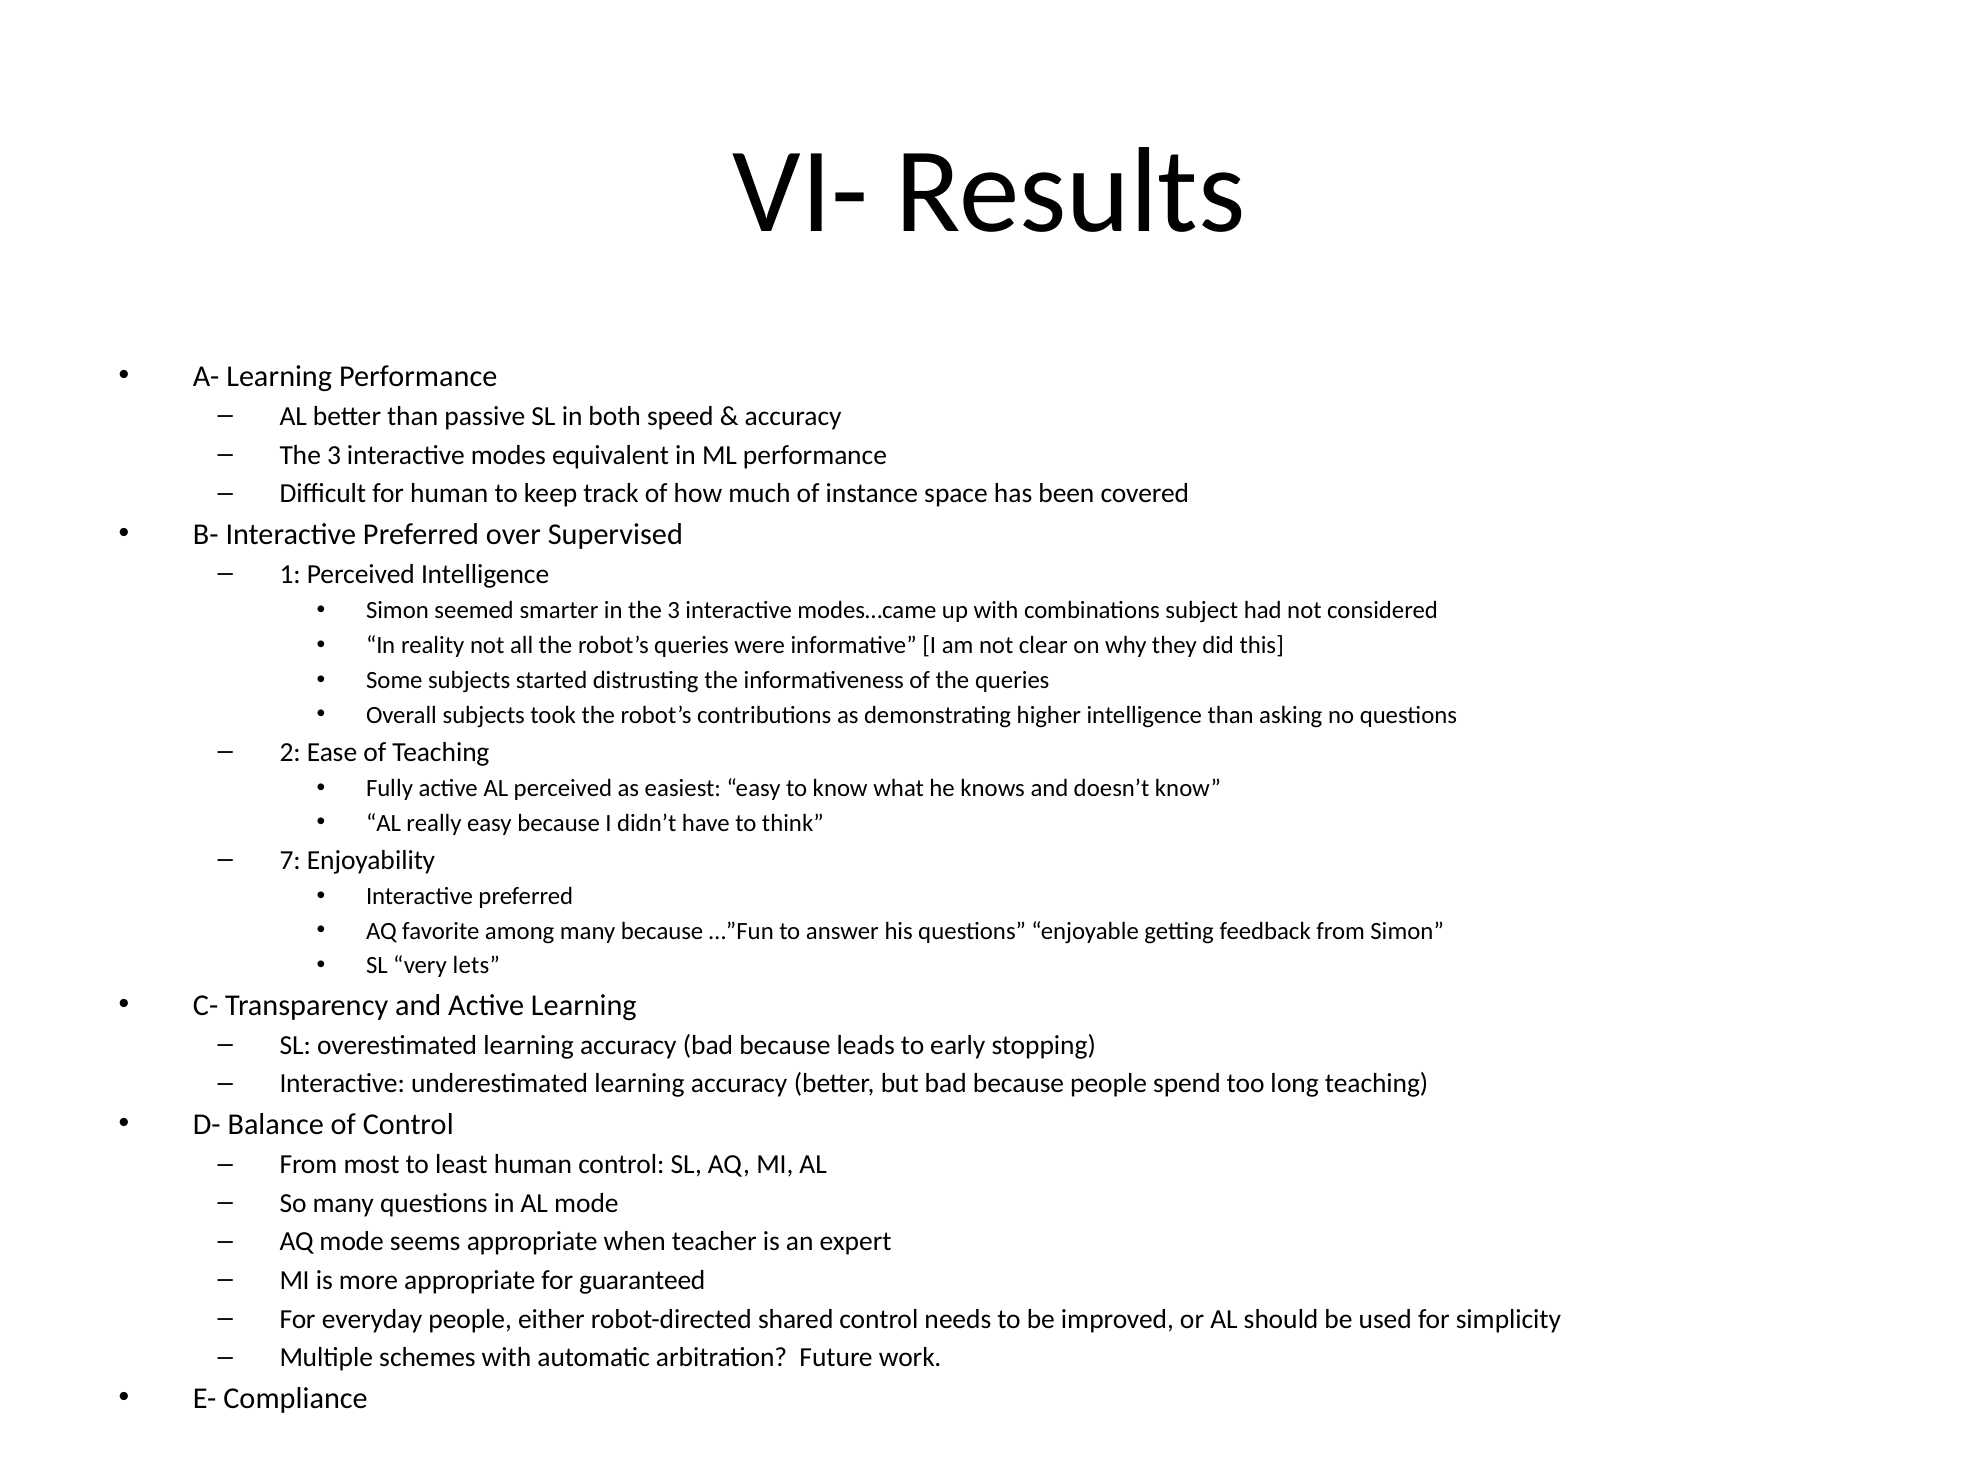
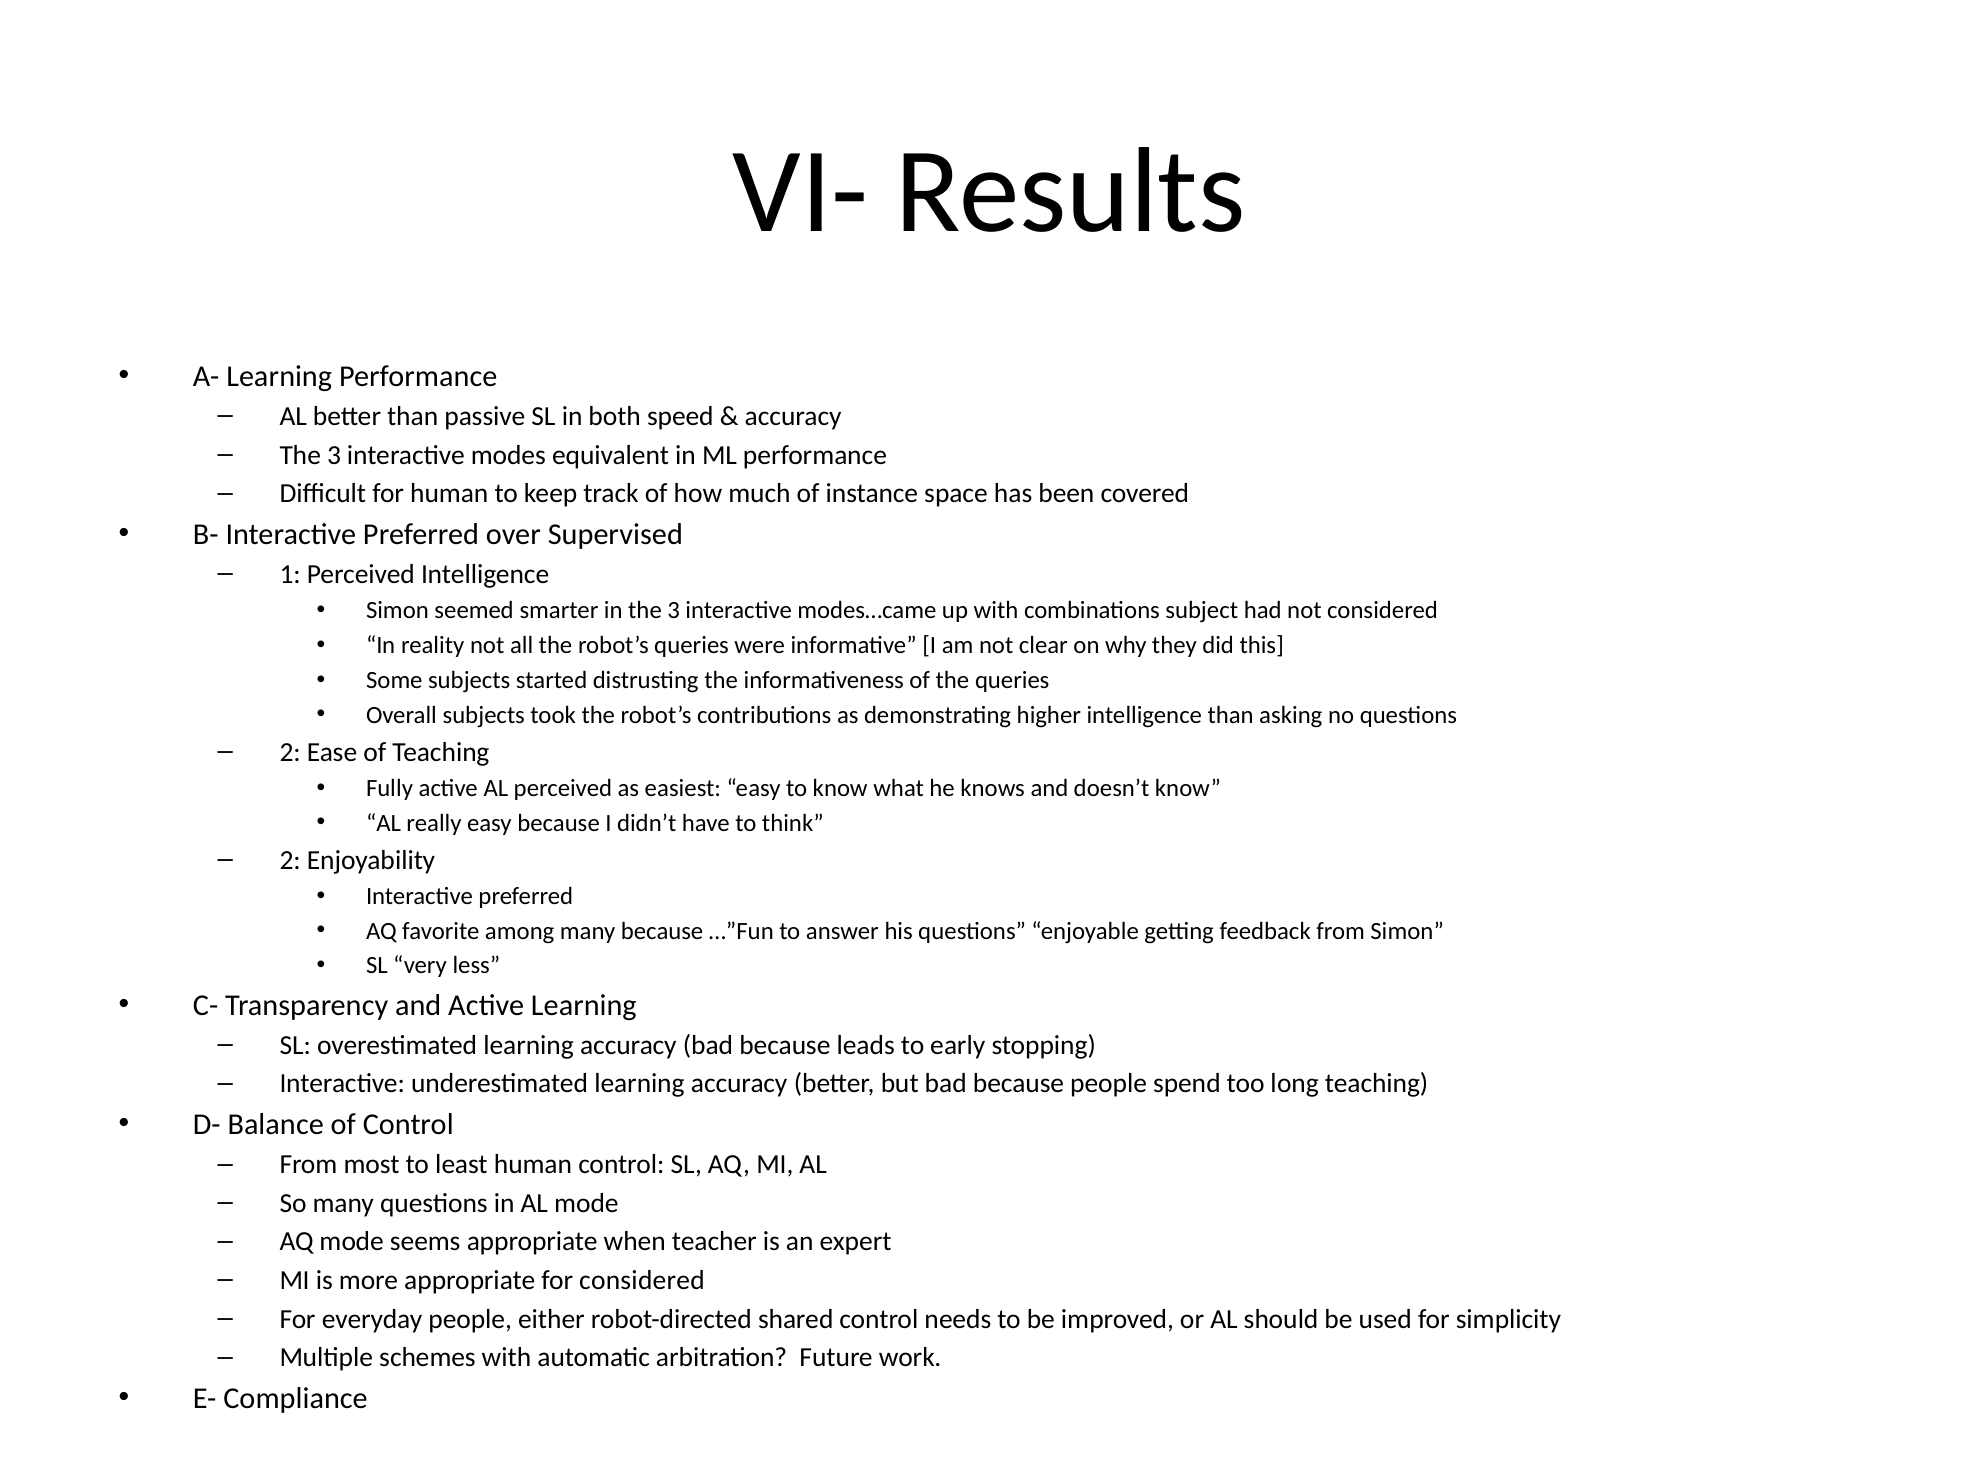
7 at (290, 860): 7 -> 2
lets: lets -> less
for guaranteed: guaranteed -> considered
